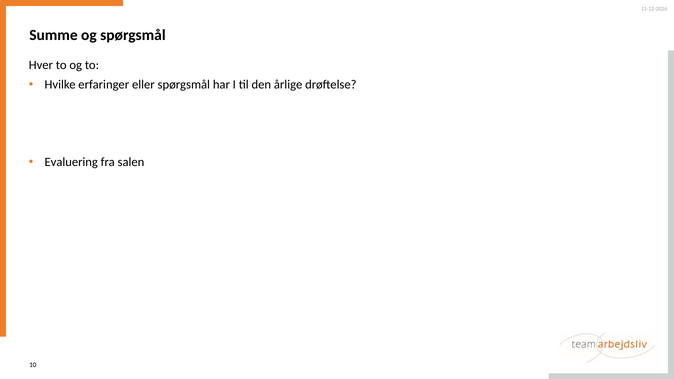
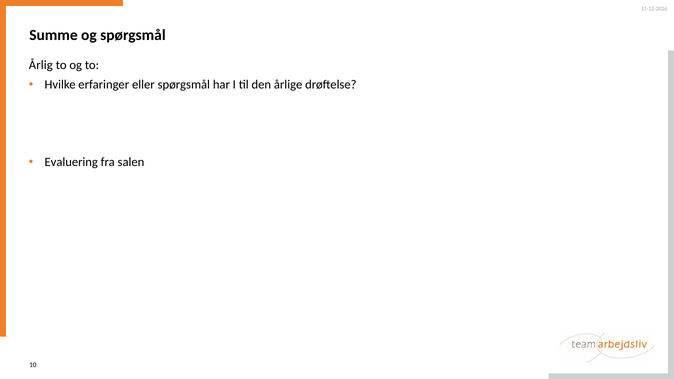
Hver: Hver -> Årlig
